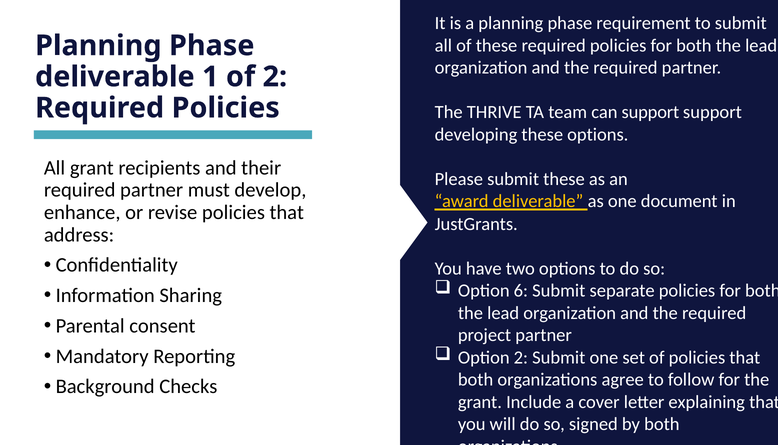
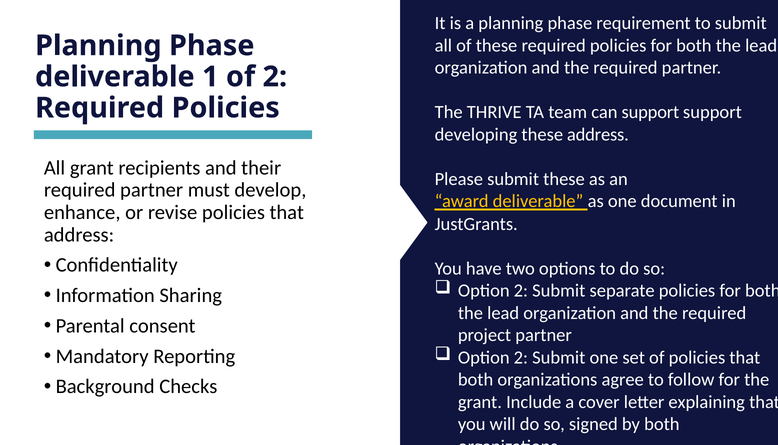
these options: options -> address
6 at (521, 290): 6 -> 2
